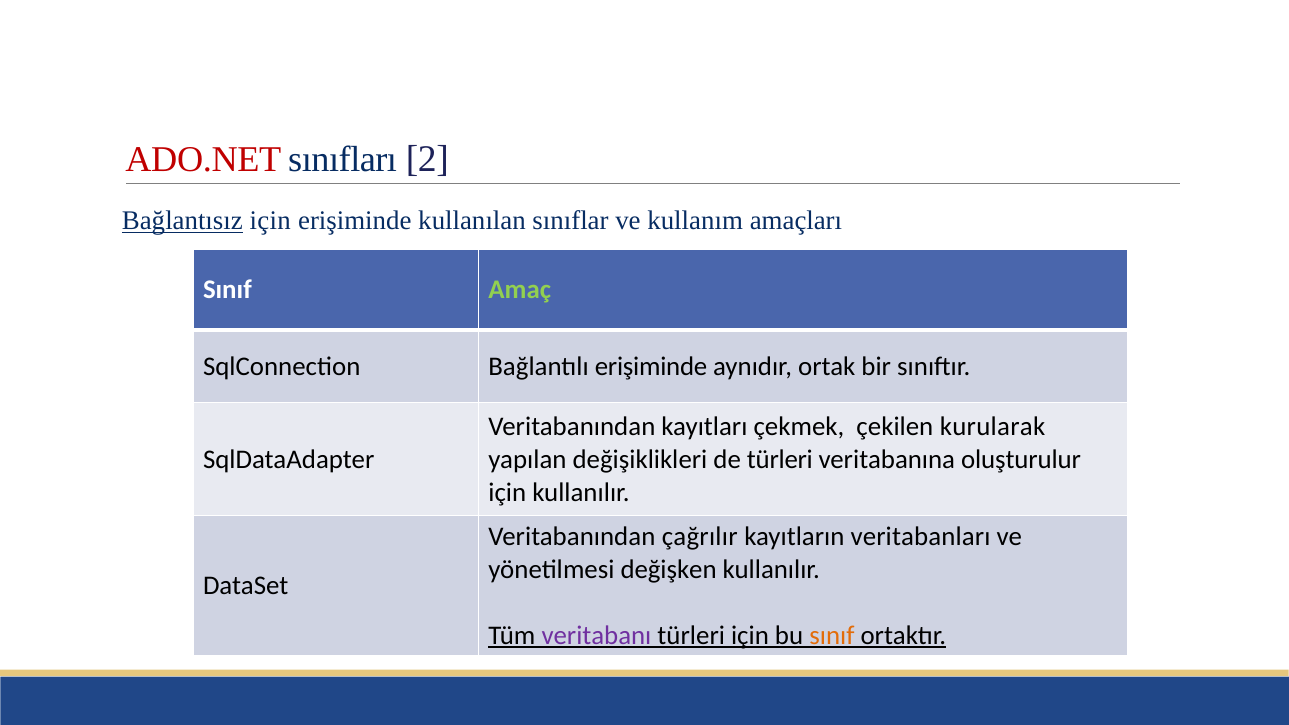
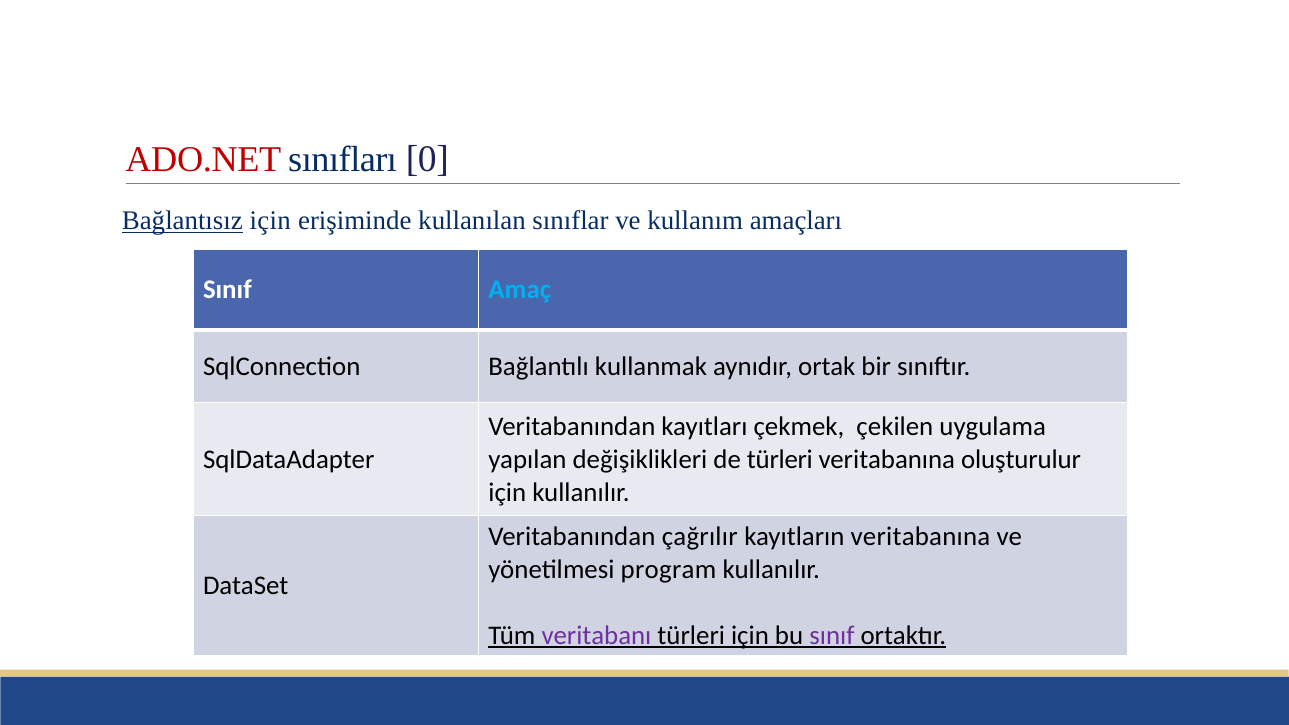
2: 2 -> 0
Amaç colour: light green -> light blue
Bağlantılı erişiminde: erişiminde -> kullanmak
kurularak: kurularak -> uygulama
kayıtların veritabanları: veritabanları -> veritabanına
değişken: değişken -> program
sınıf at (832, 635) colour: orange -> purple
